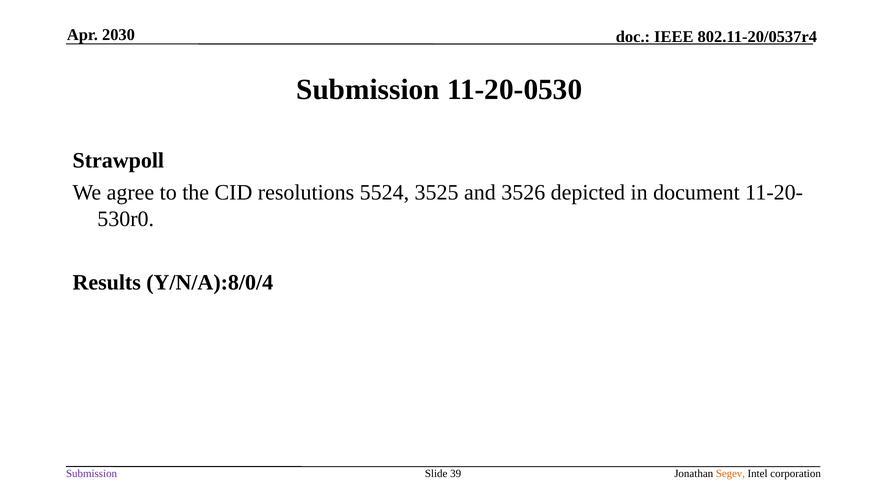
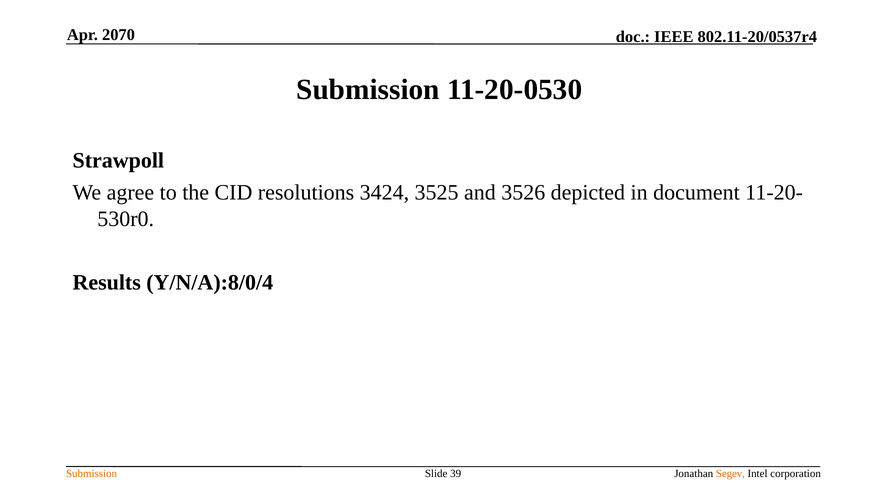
2030: 2030 -> 2070
5524: 5524 -> 3424
Submission at (92, 474) colour: purple -> orange
